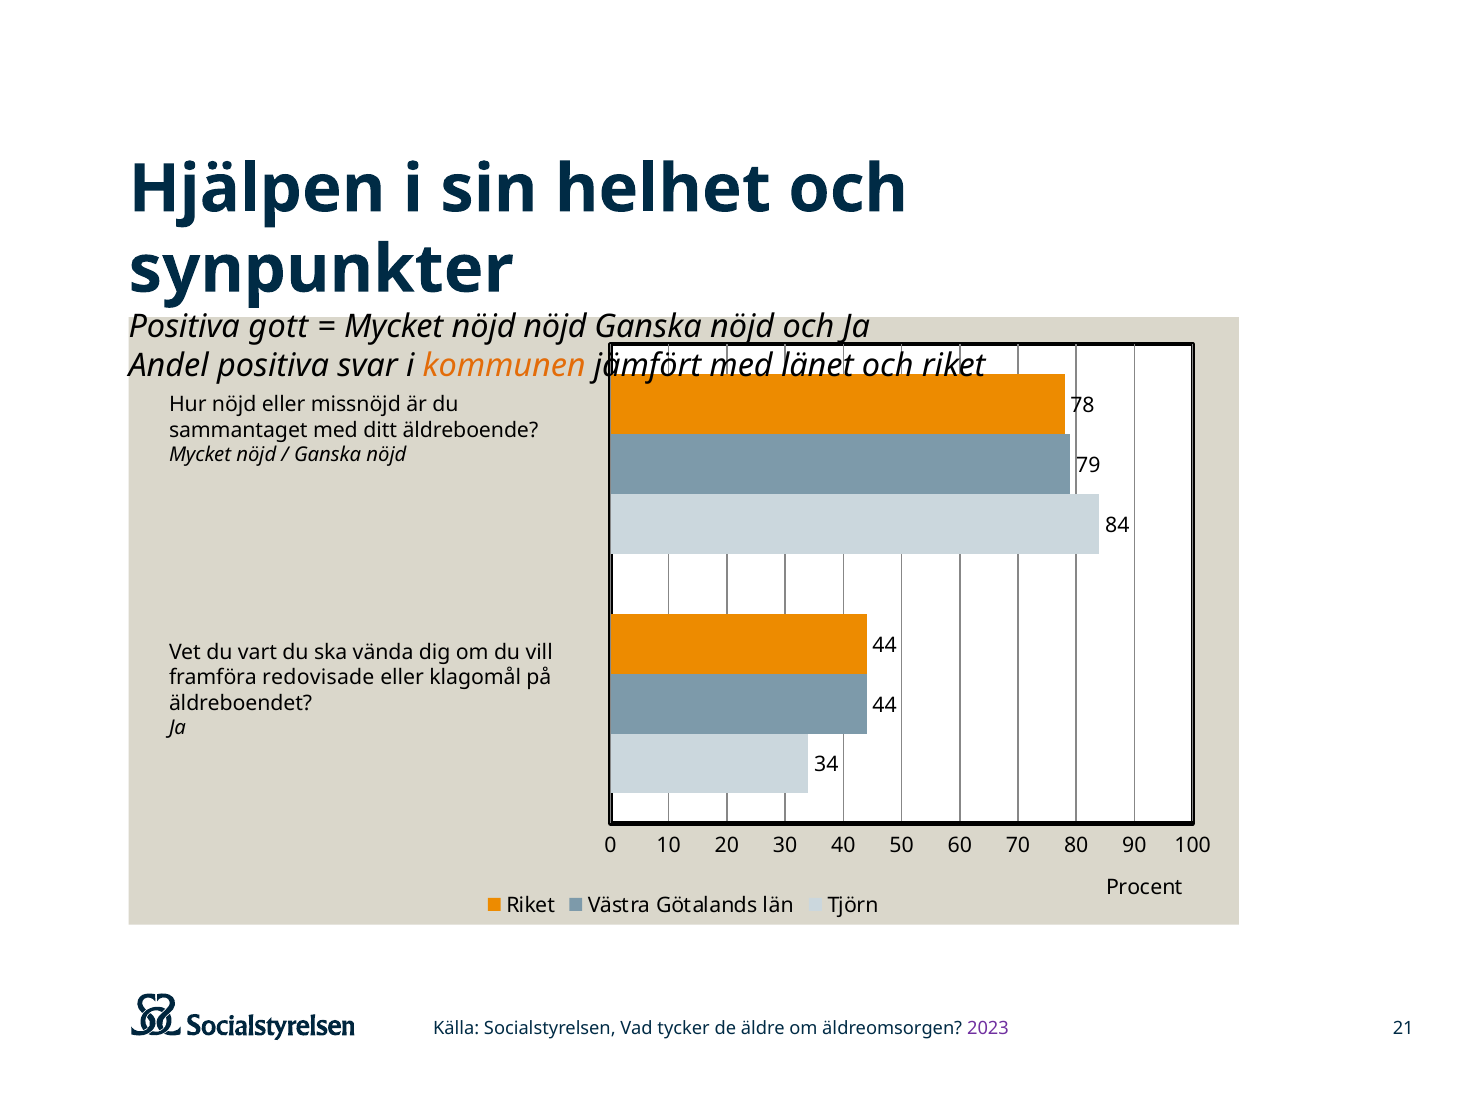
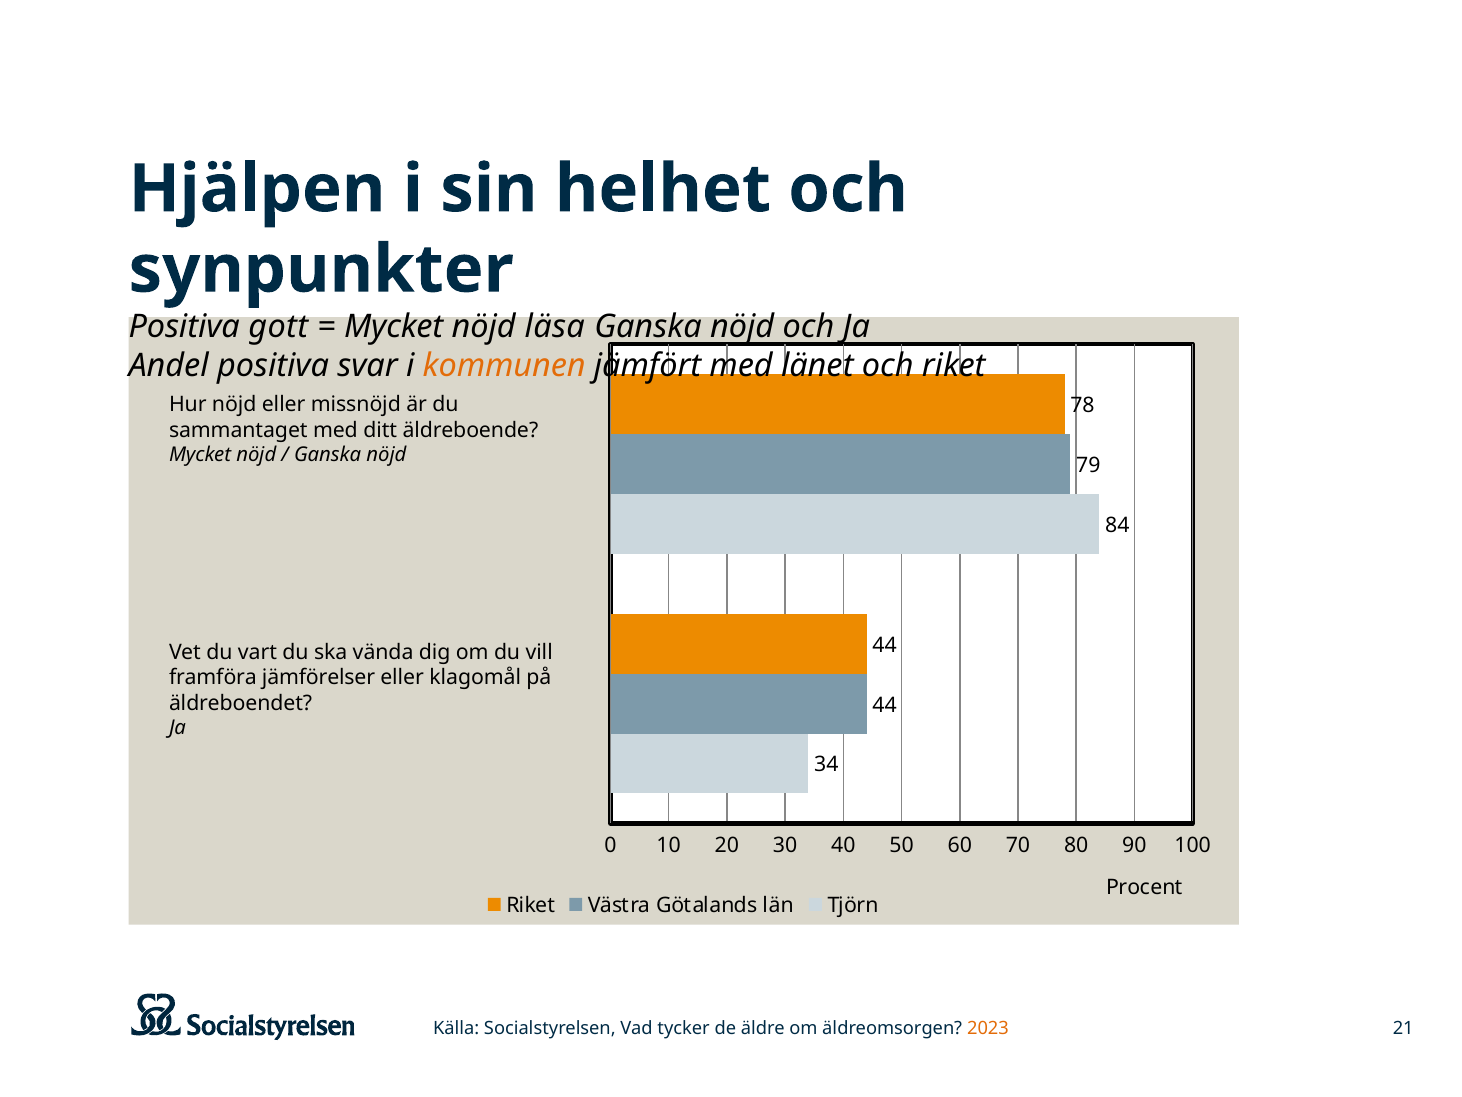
nöjd nöjd: nöjd -> läsa
redovisade: redovisade -> jämförelser
2023 colour: purple -> orange
